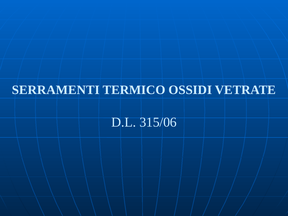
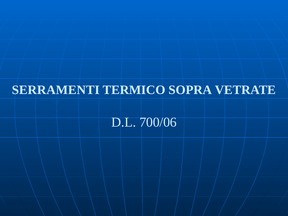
OSSIDI: OSSIDI -> SOPRA
315/06: 315/06 -> 700/06
